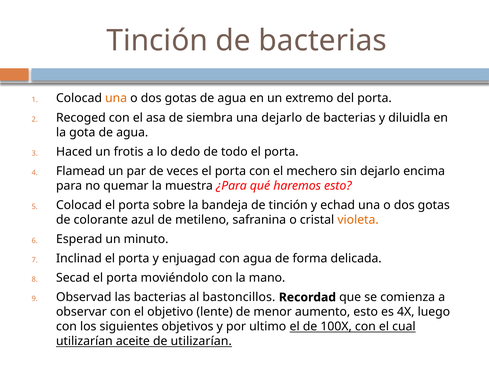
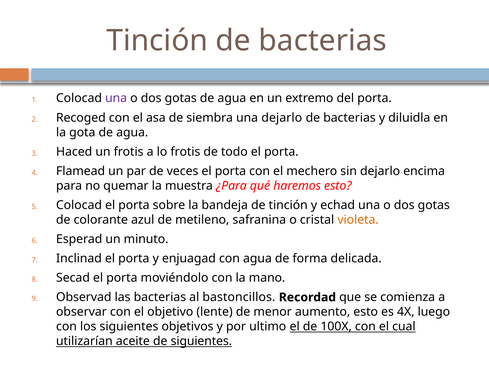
una at (116, 99) colour: orange -> purple
lo dedo: dedo -> frotis
de utilizarían: utilizarían -> siguientes
